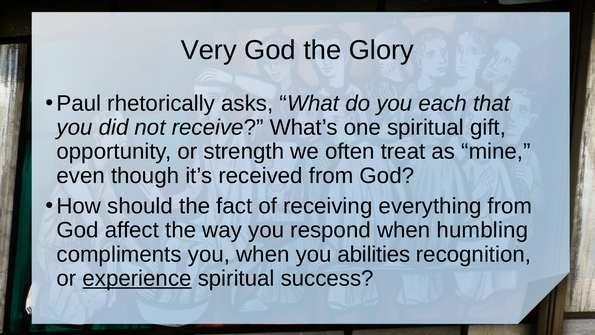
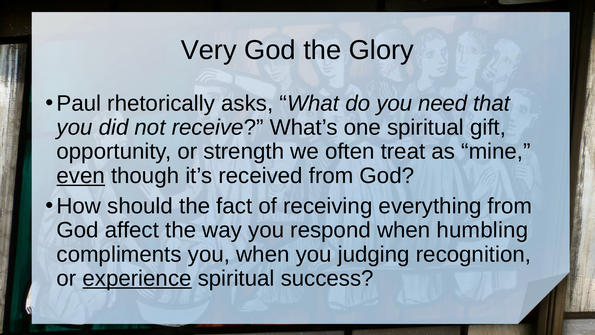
each: each -> need
even underline: none -> present
abilities: abilities -> judging
